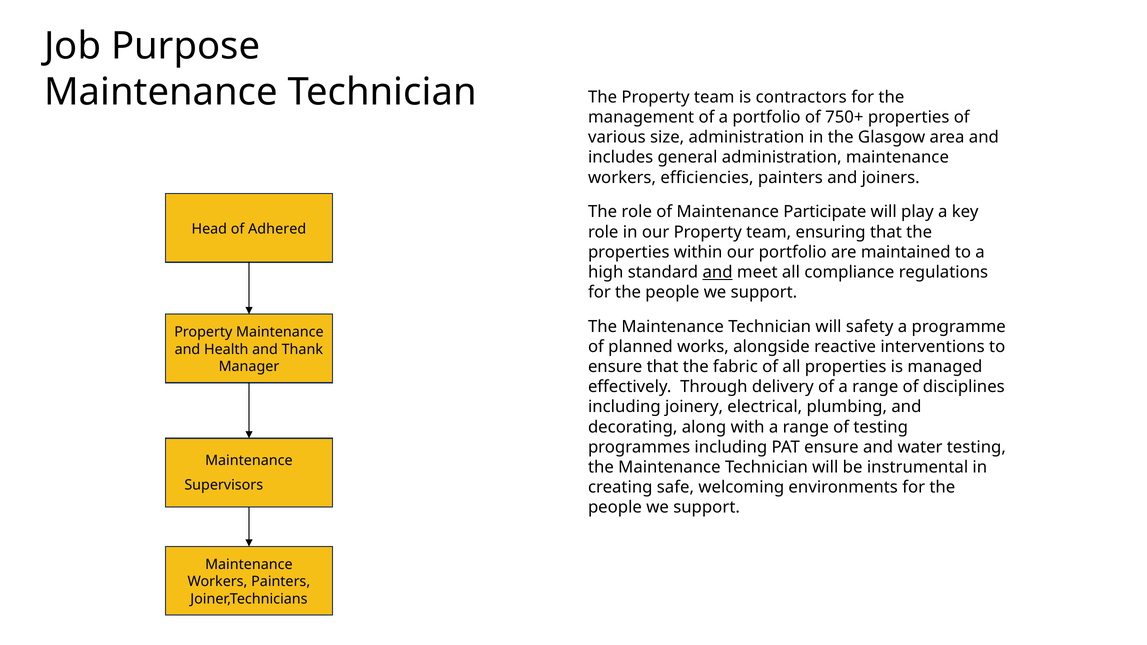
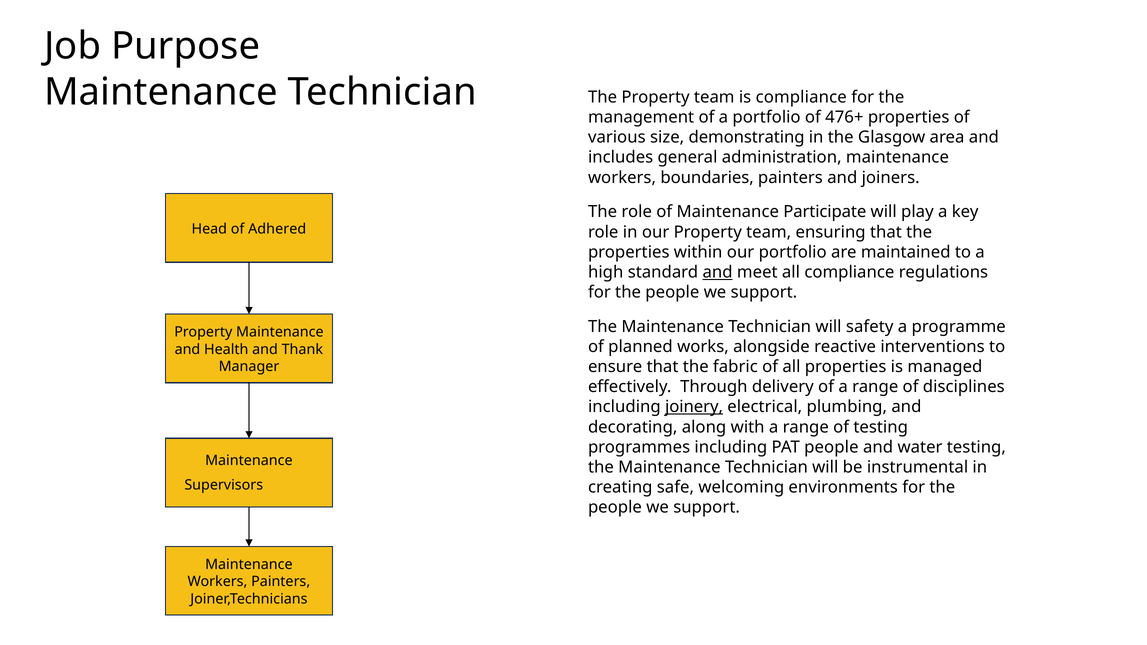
is contractors: contractors -> compliance
750+: 750+ -> 476+
size administration: administration -> demonstrating
efficiencies: efficiencies -> boundaries
joinery underline: none -> present
PAT ensure: ensure -> people
